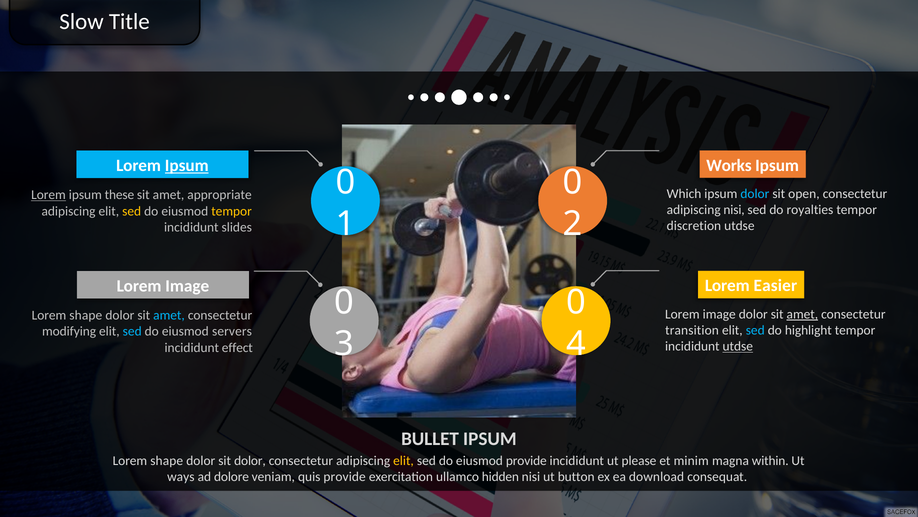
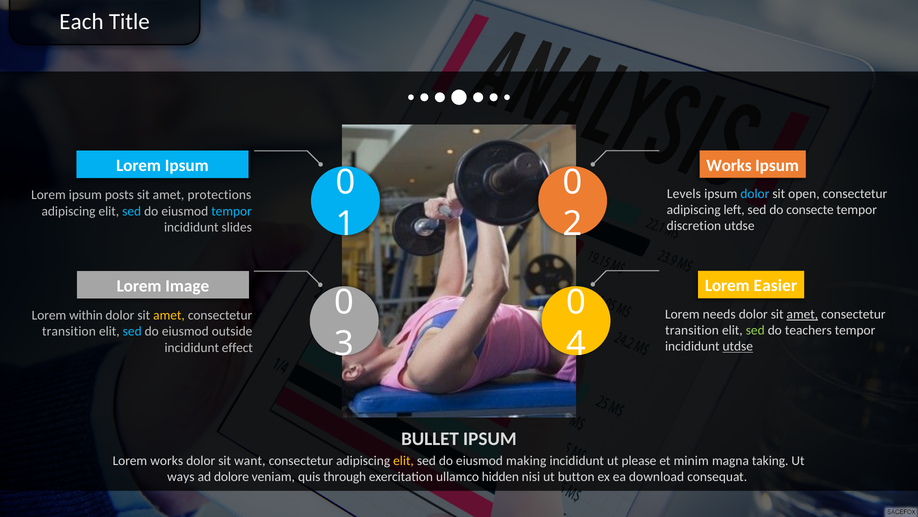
Slow: Slow -> Each
Ipsum at (187, 165) underline: present -> none
Which: Which -> Levels
Lorem at (49, 195) underline: present -> none
these: these -> posts
appropriate: appropriate -> protections
adipiscing nisi: nisi -> left
royalties: royalties -> consecte
sed at (132, 211) colour: yellow -> light blue
tempor at (232, 211) colour: yellow -> light blue
image at (719, 314): image -> needs
shape at (86, 315): shape -> within
amet at (169, 315) colour: light blue -> yellow
sed at (755, 330) colour: light blue -> light green
highlight: highlight -> teachers
modifying at (69, 331): modifying -> transition
servers: servers -> outside
shape at (167, 460): shape -> works
sit dolor: dolor -> want
eiusmod provide: provide -> making
within: within -> taking
quis provide: provide -> through
